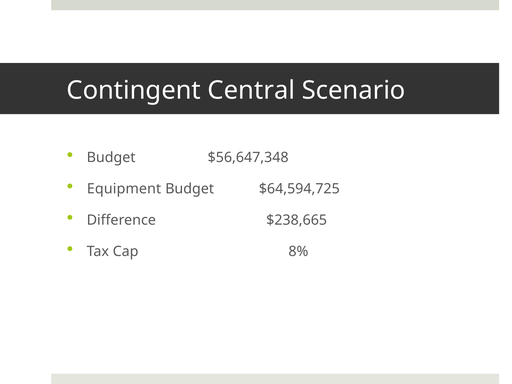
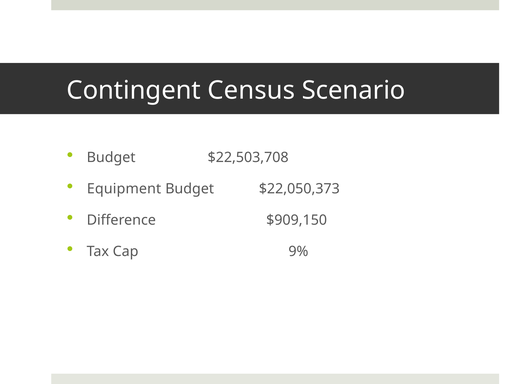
Central: Central -> Census
$56,647,348: $56,647,348 -> $22,503,708
$64,594,725: $64,594,725 -> $22,050,373
$238,665: $238,665 -> $909,150
8%: 8% -> 9%
